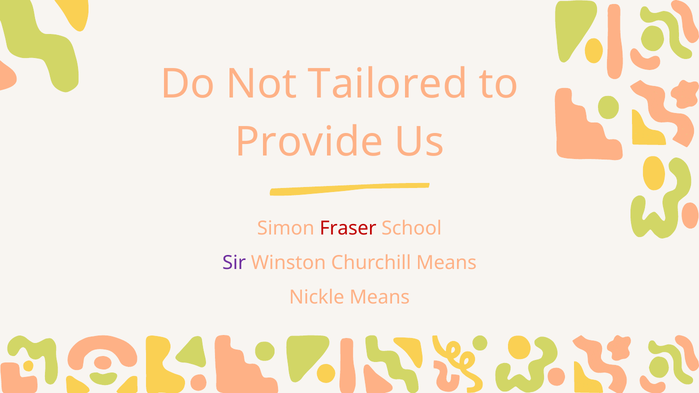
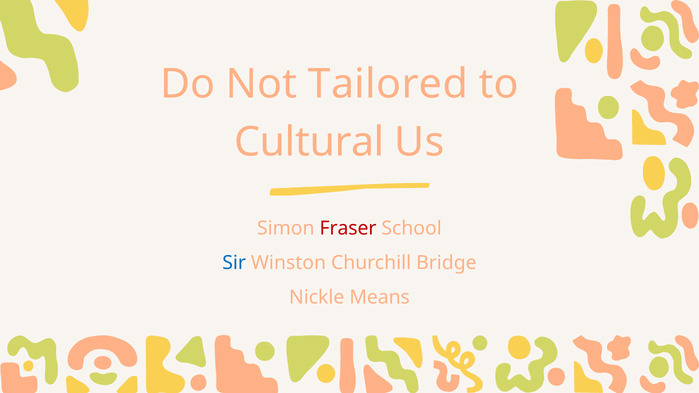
Provide: Provide -> Cultural
Sir colour: purple -> blue
Churchill Means: Means -> Bridge
